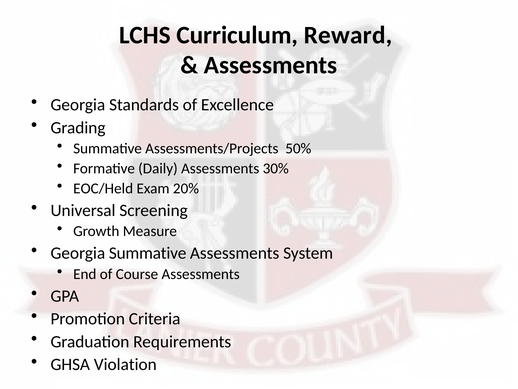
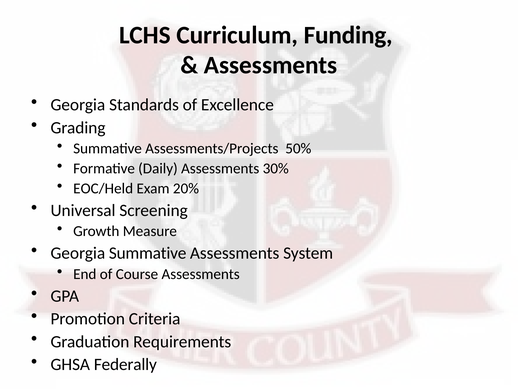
Reward: Reward -> Funding
Violation: Violation -> Federally
